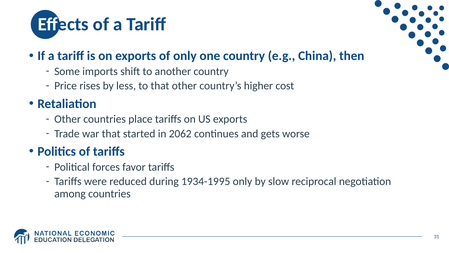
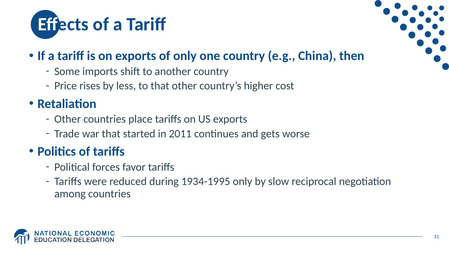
2062: 2062 -> 2011
